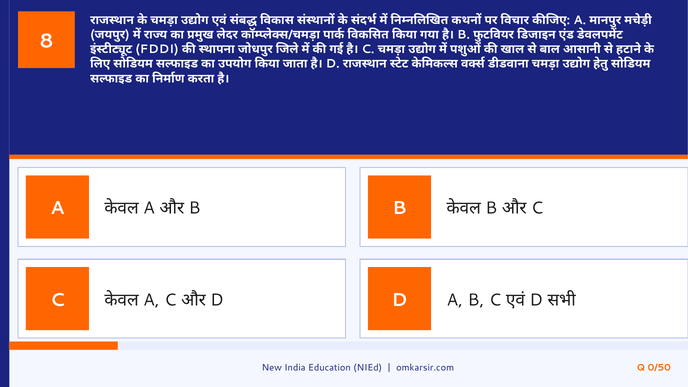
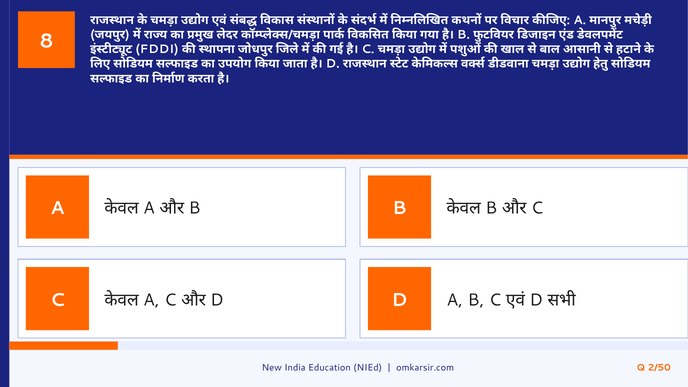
0/50: 0/50 -> 2/50
